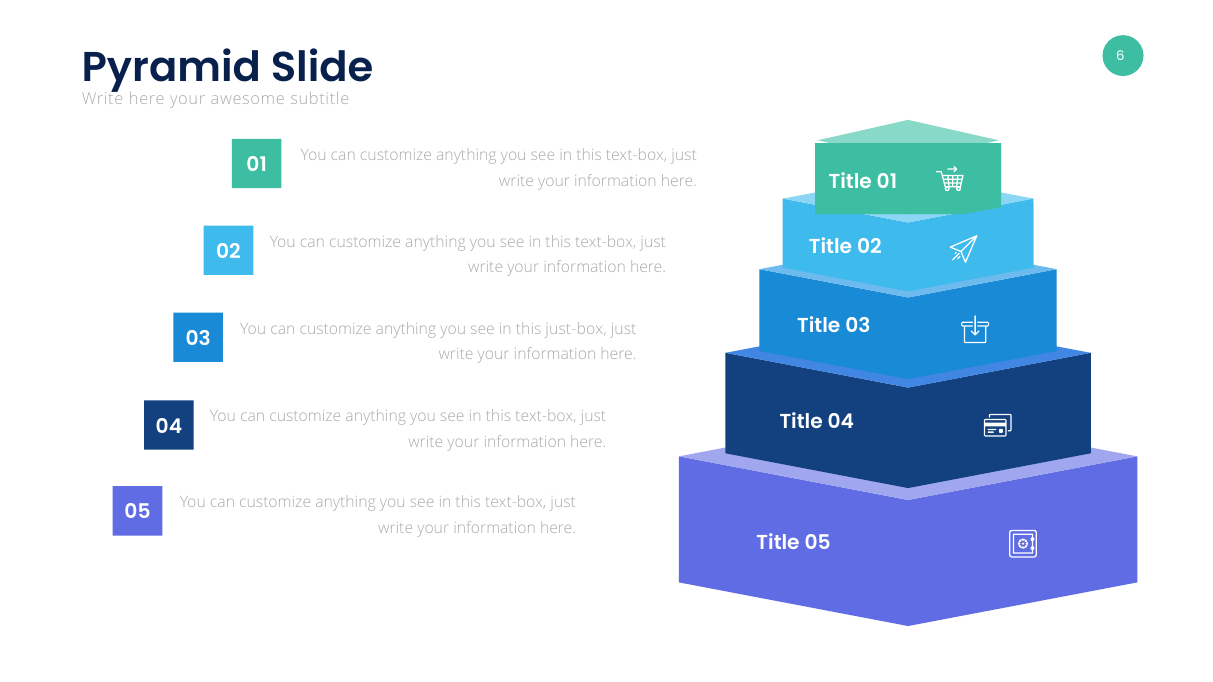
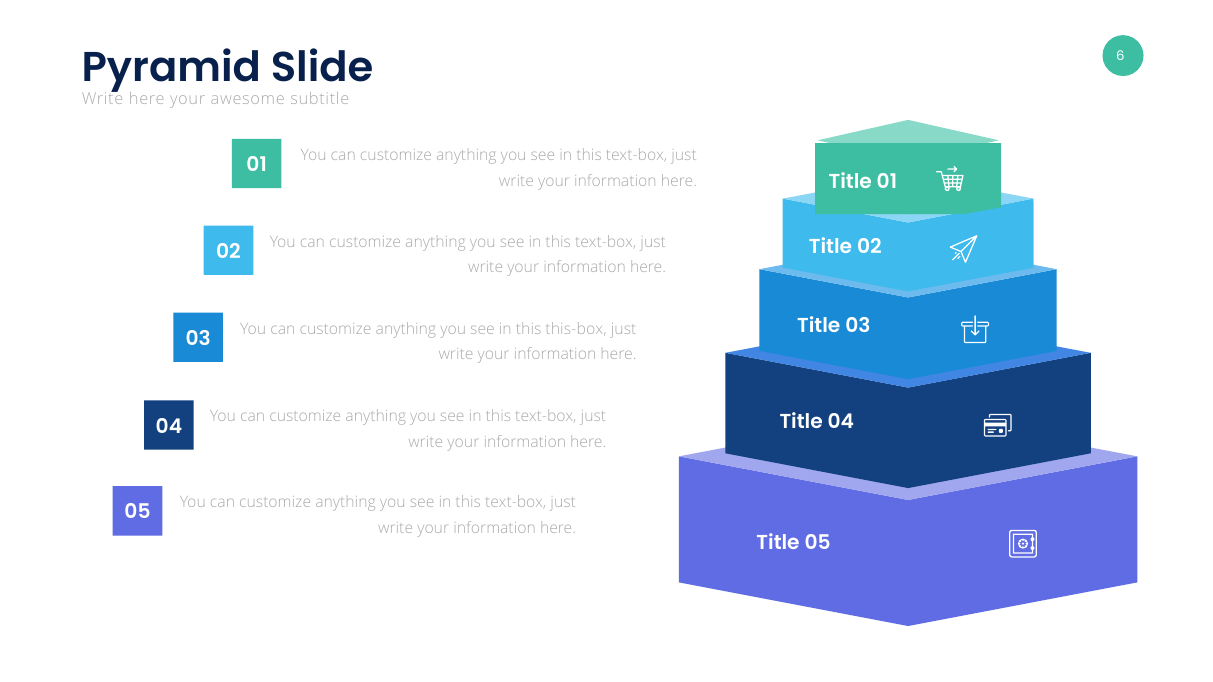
just-box: just-box -> this-box
